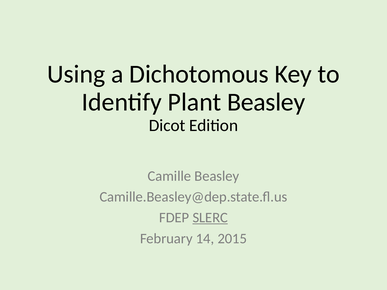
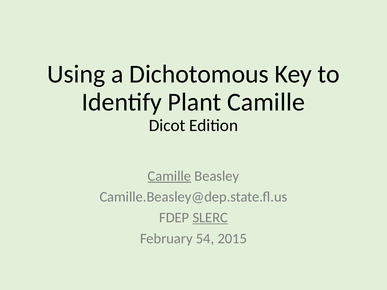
Plant Beasley: Beasley -> Camille
Camille at (169, 176) underline: none -> present
14: 14 -> 54
